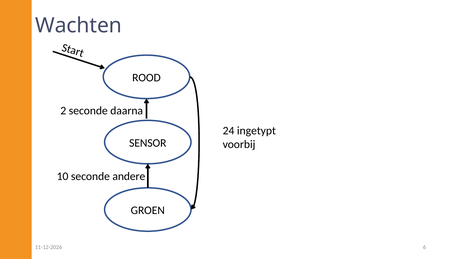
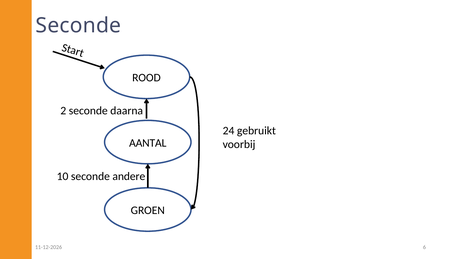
Wachten at (79, 26): Wachten -> Seconde
ingetypt: ingetypt -> gebruikt
SENSOR: SENSOR -> AANTAL
